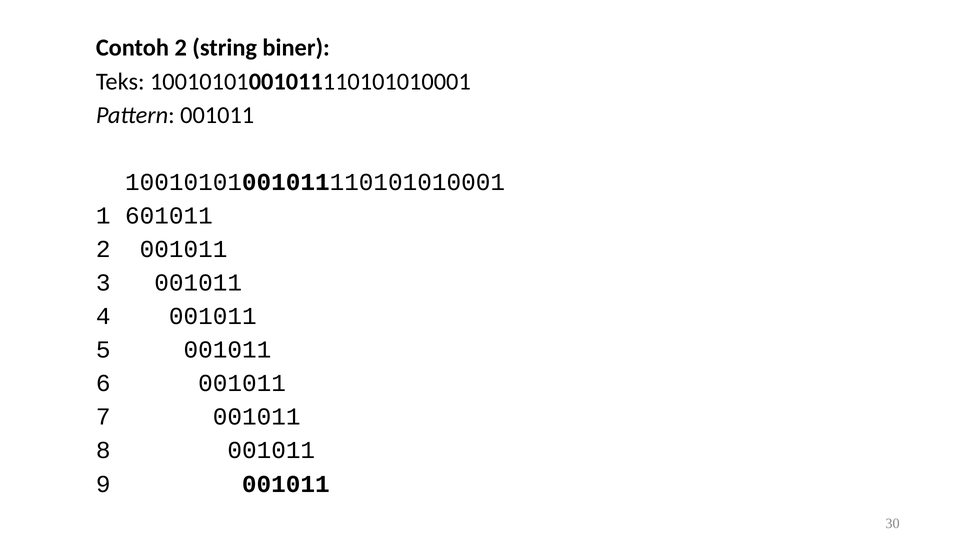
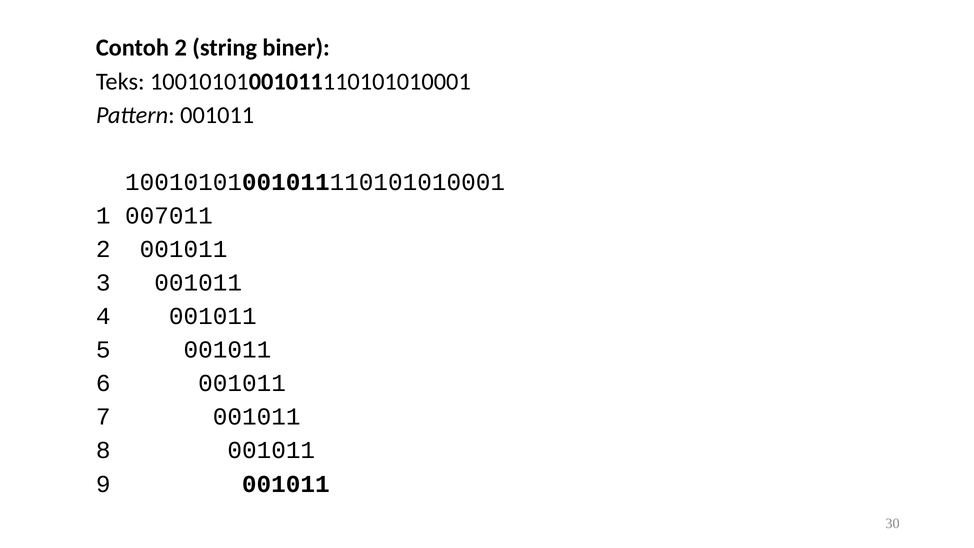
601011: 601011 -> 007011
